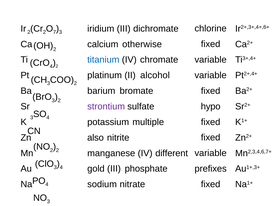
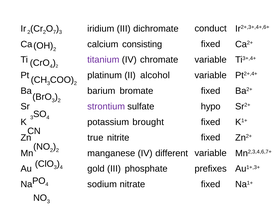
chlorine: chlorine -> conduct
otherwise: otherwise -> consisting
titanium colour: blue -> purple
multiple: multiple -> brought
also: also -> true
